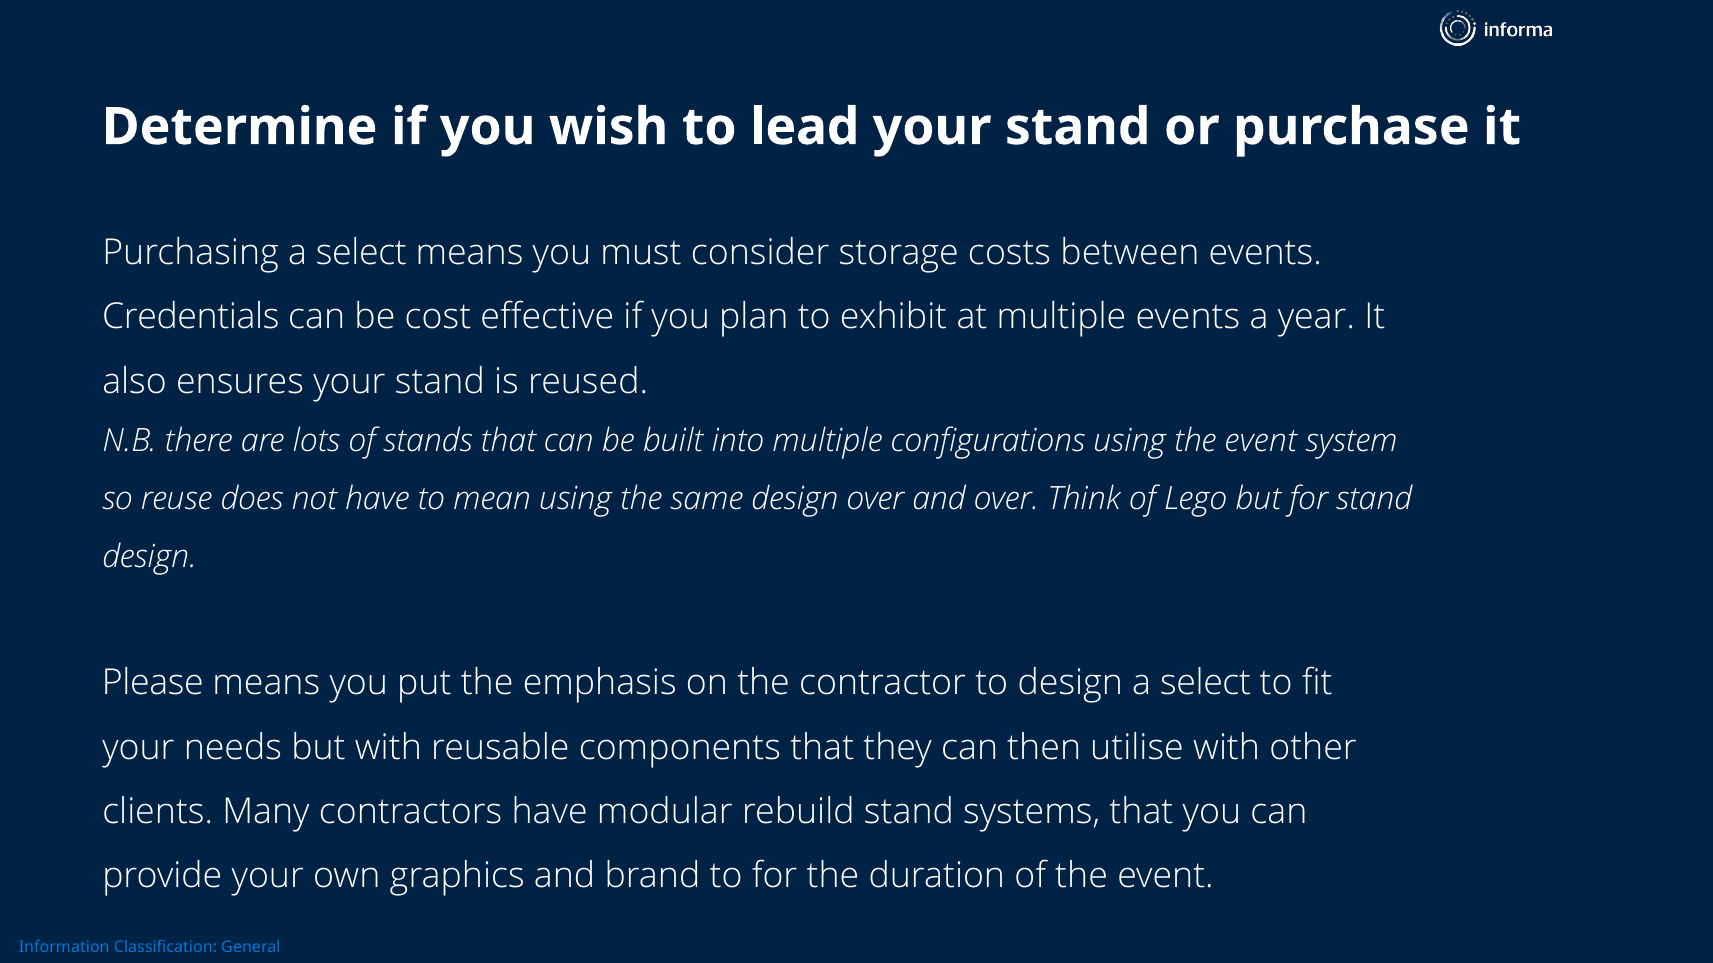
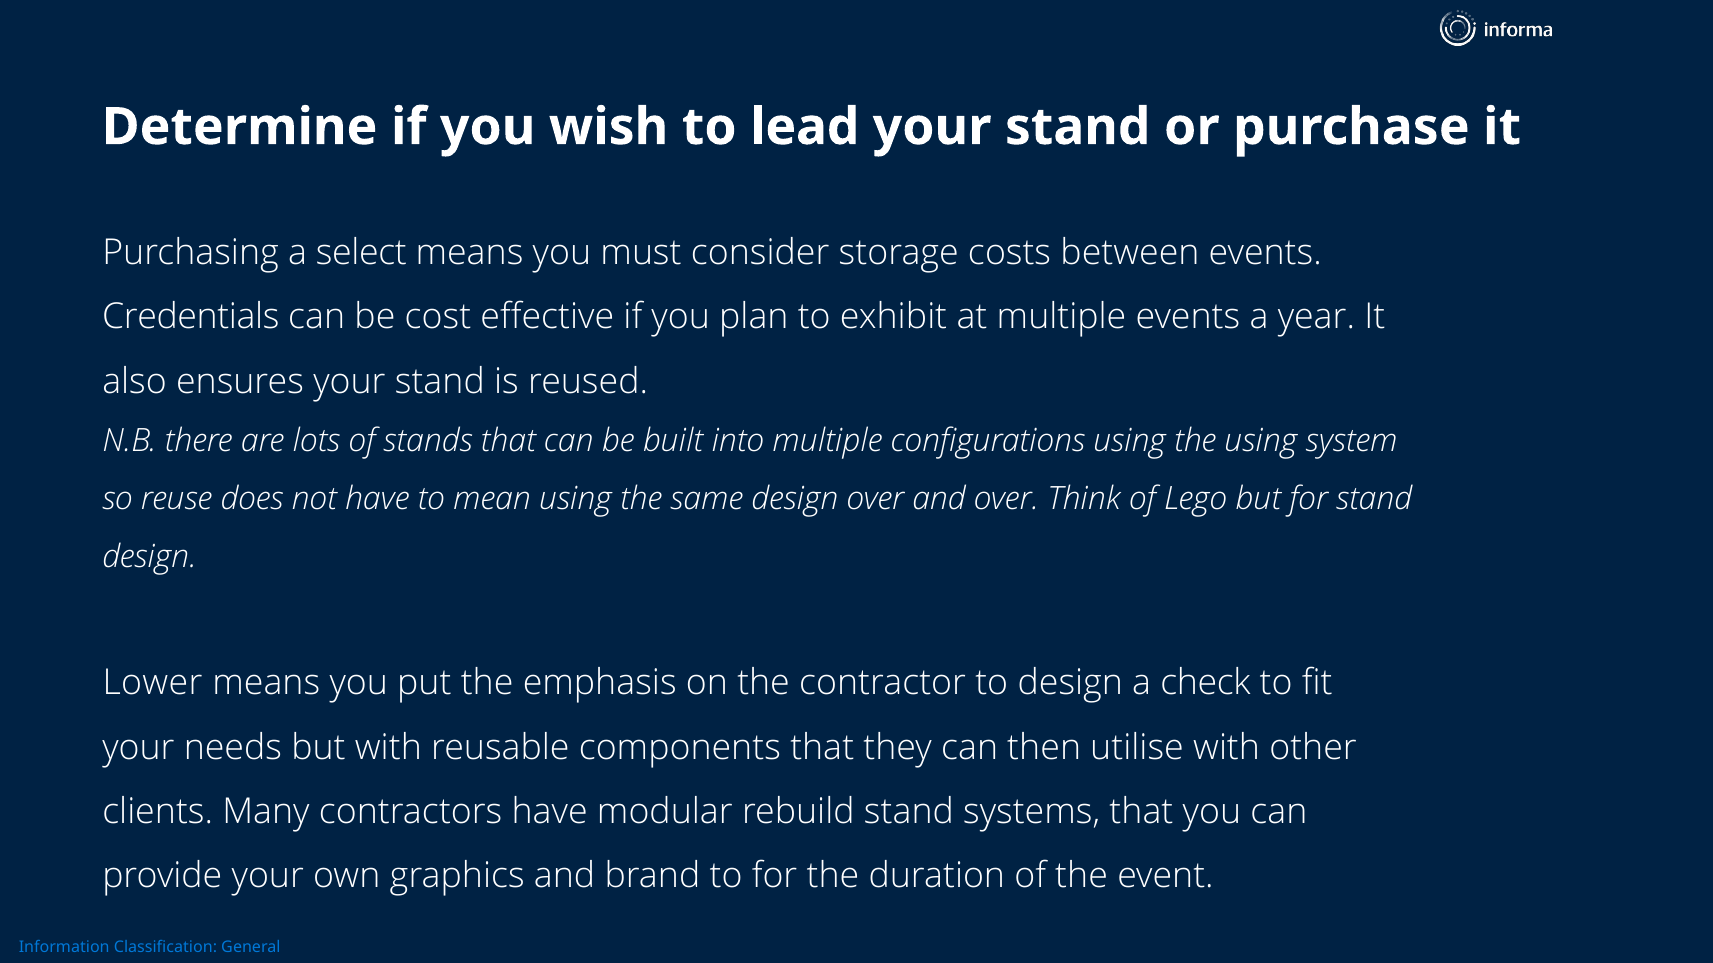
using the event: event -> using
Please: Please -> Lower
design a select: select -> check
